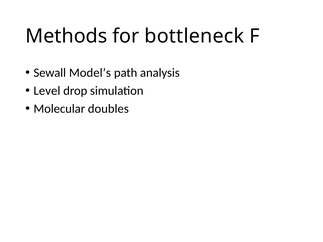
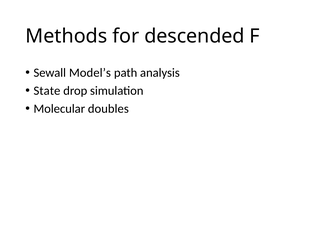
bottleneck: bottleneck -> descended
Level: Level -> State
